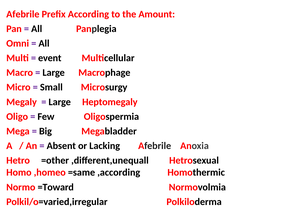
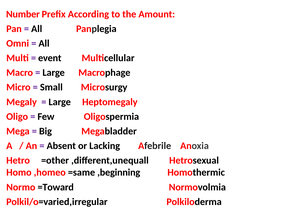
Afebrile at (23, 14): Afebrile -> Number
,according: ,according -> ,beginning
